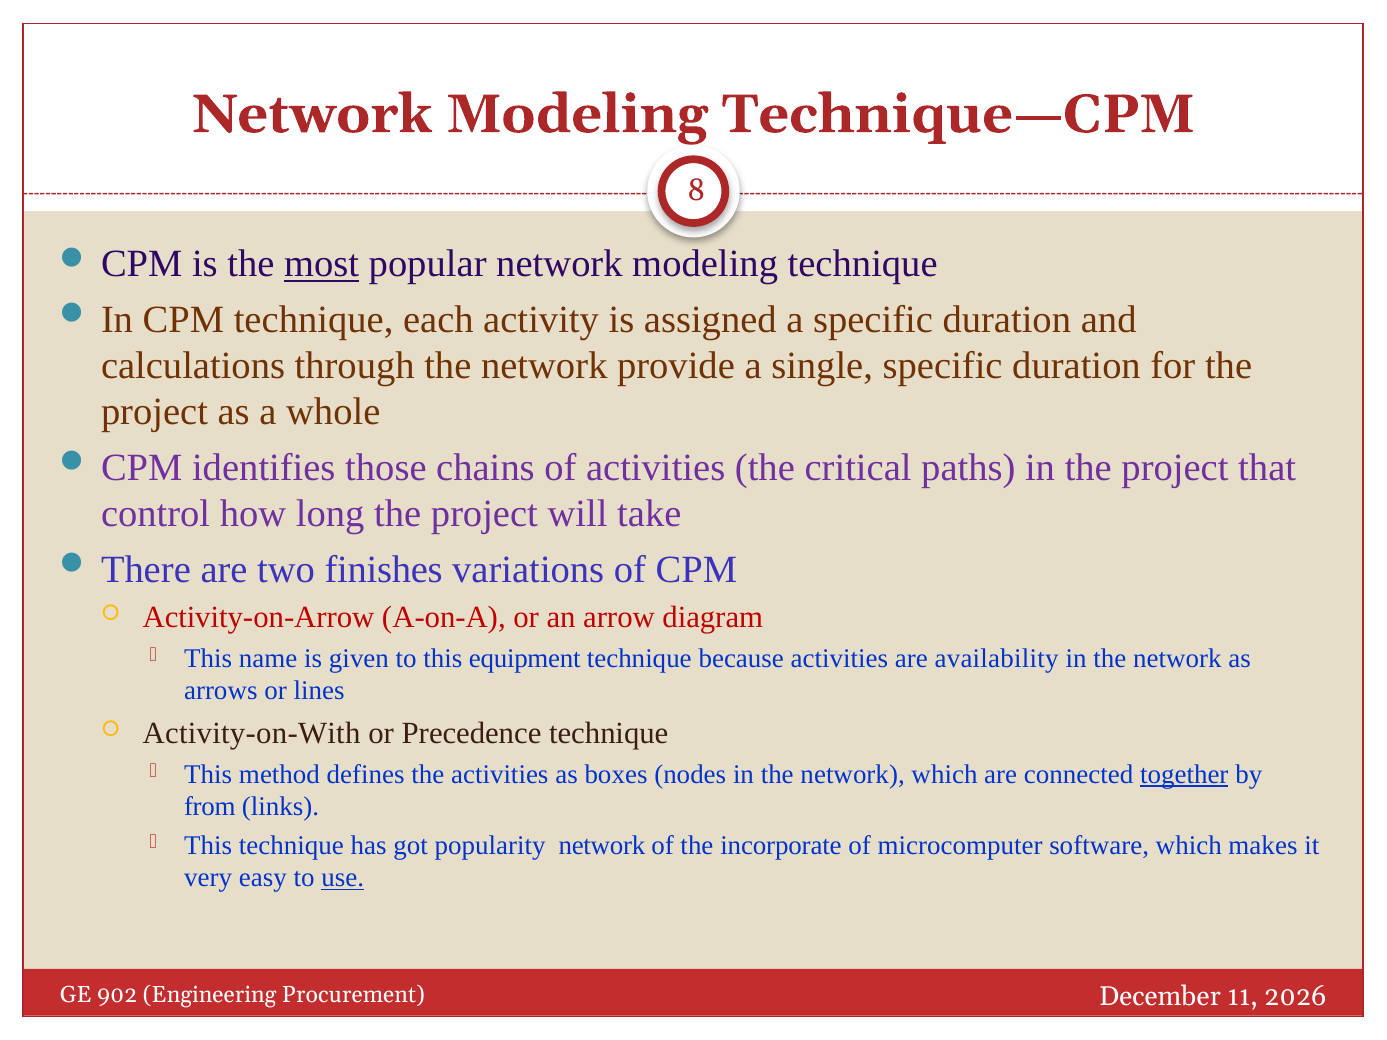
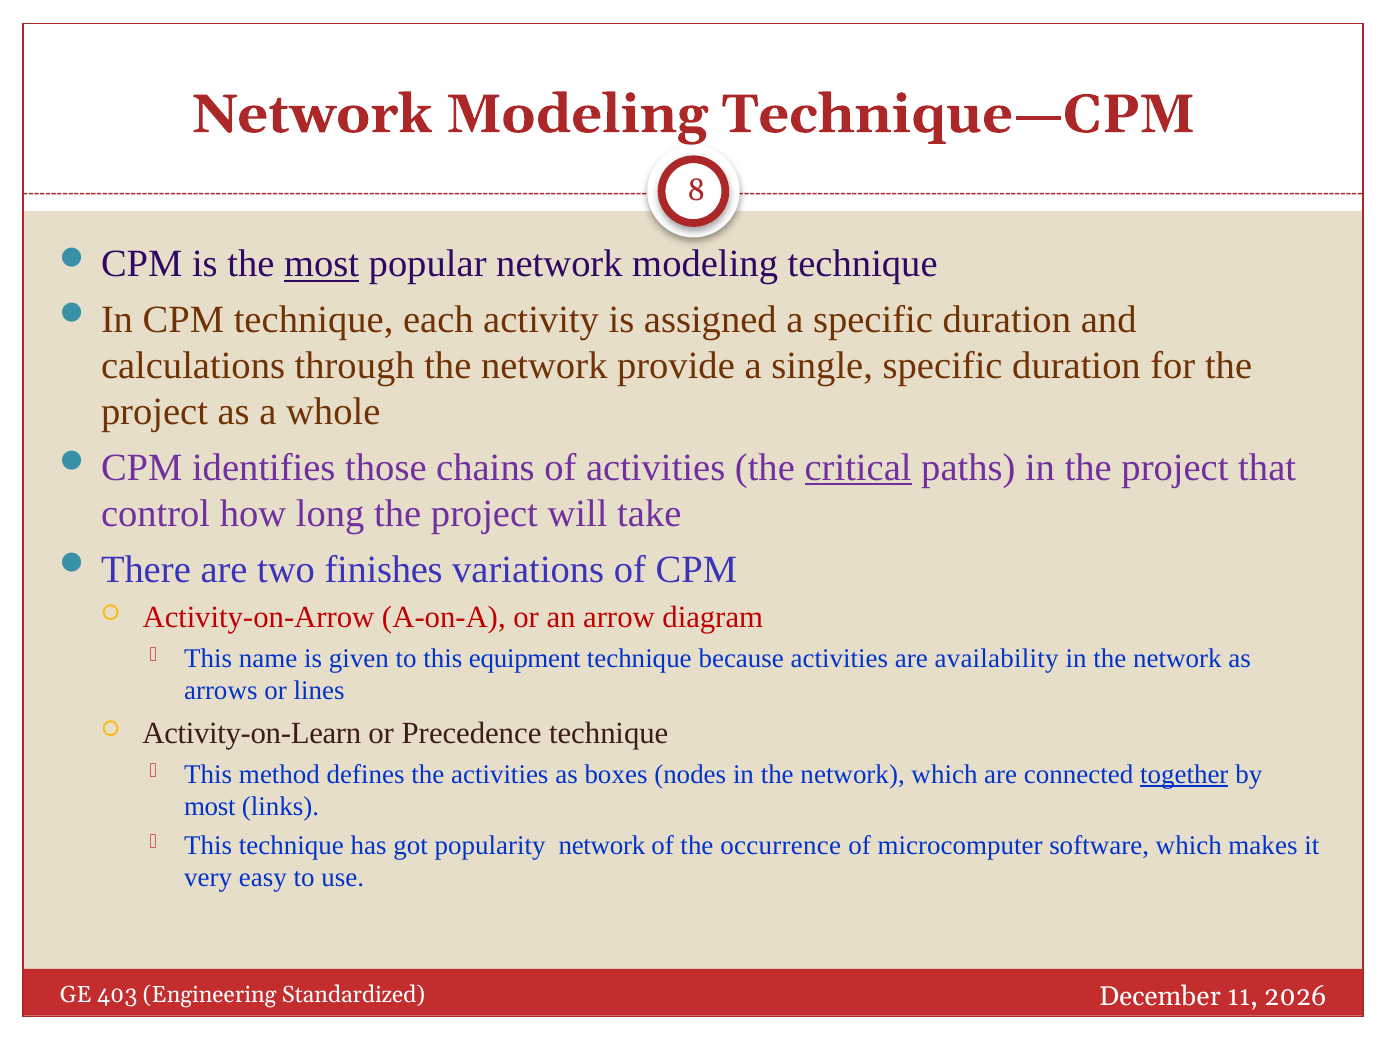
critical underline: none -> present
Activity-on-With: Activity-on-With -> Activity-on-Learn
from at (210, 807): from -> most
incorporate: incorporate -> occurrence
use underline: present -> none
902: 902 -> 403
Procurement: Procurement -> Standardized
